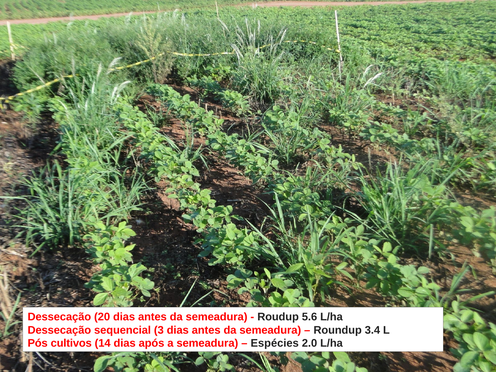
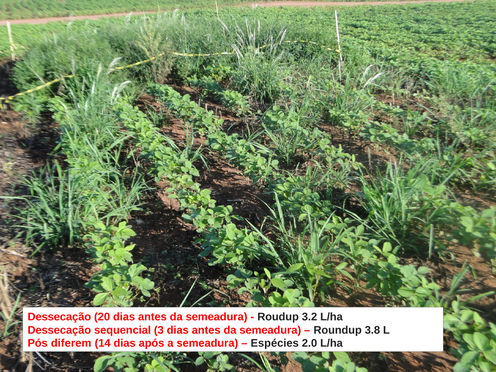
5.6: 5.6 -> 3.2
3.4: 3.4 -> 3.8
cultivos: cultivos -> diferem
